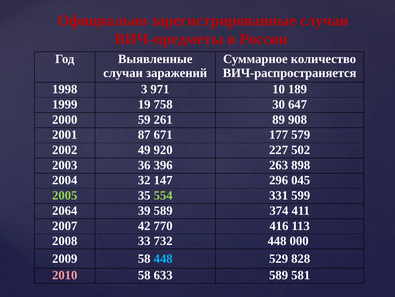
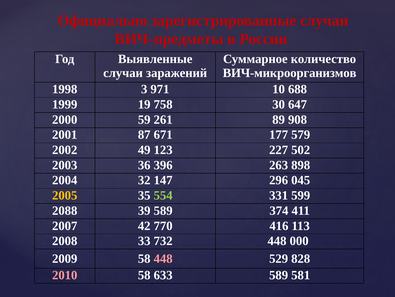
ВИЧ-распространяется: ВИЧ-распространяется -> ВИЧ-микроорганизмов
189: 189 -> 688
920: 920 -> 123
2005 colour: light green -> yellow
2064: 2064 -> 2088
448 at (163, 258) colour: light blue -> pink
